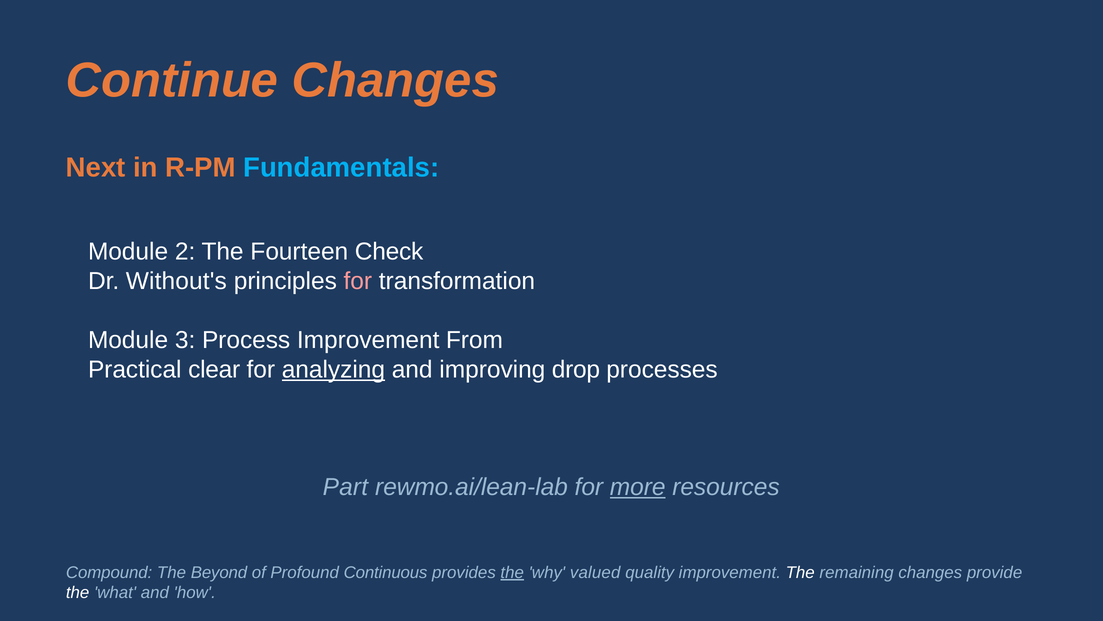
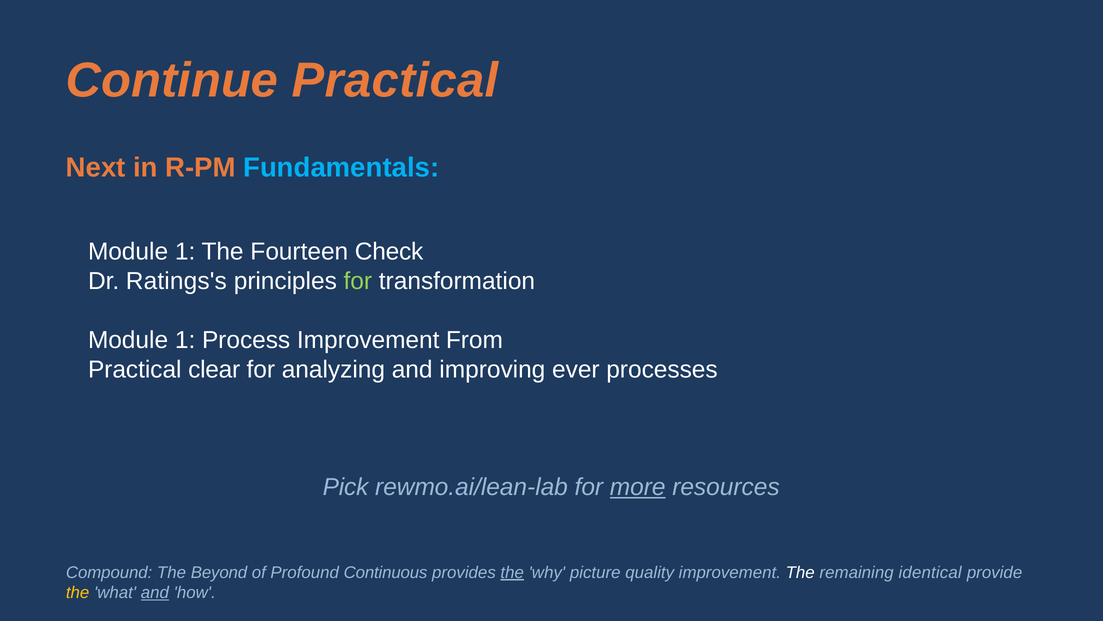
Continue Changes: Changes -> Practical
2 at (185, 252): 2 -> 1
Without's: Without's -> Ratings's
for at (358, 281) colour: pink -> light green
3 at (185, 340): 3 -> 1
analyzing underline: present -> none
drop: drop -> ever
Part: Part -> Pick
valued: valued -> picture
remaining changes: changes -> identical
the at (78, 592) colour: white -> yellow
and at (155, 592) underline: none -> present
